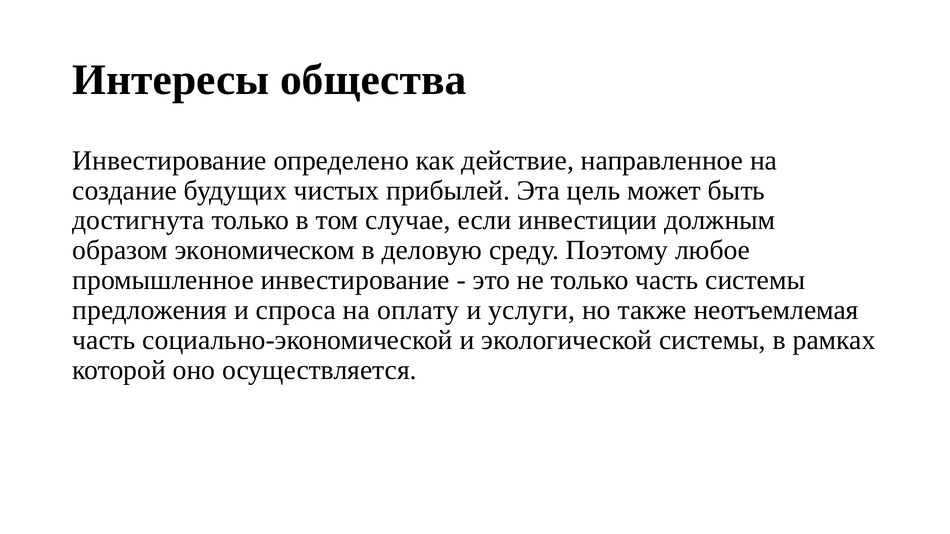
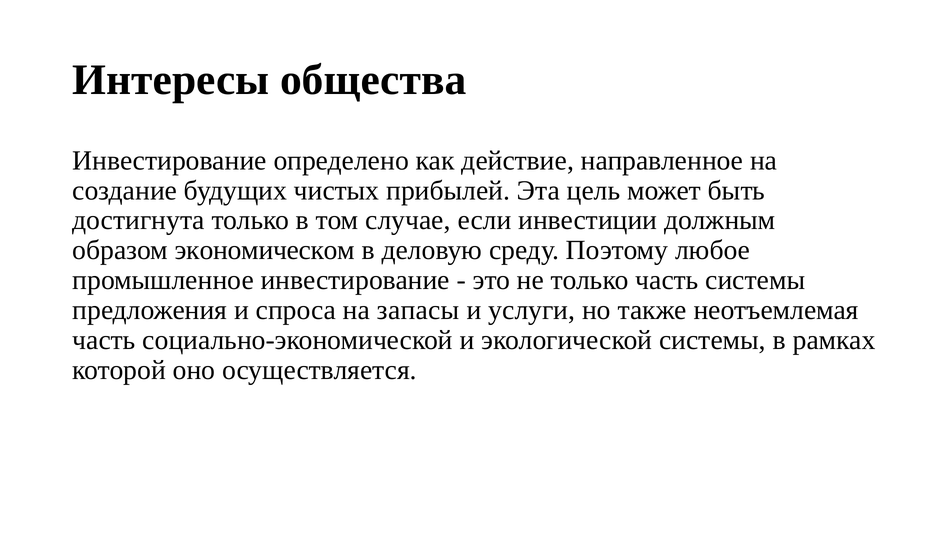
оплату: оплату -> запасы
